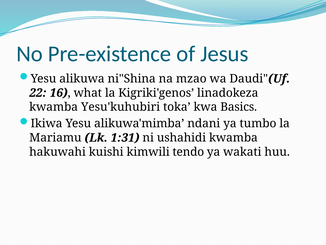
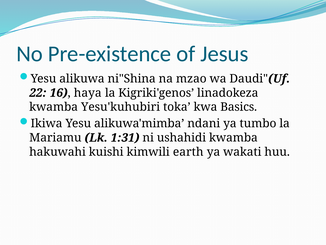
what: what -> haya
tendo: tendo -> earth
